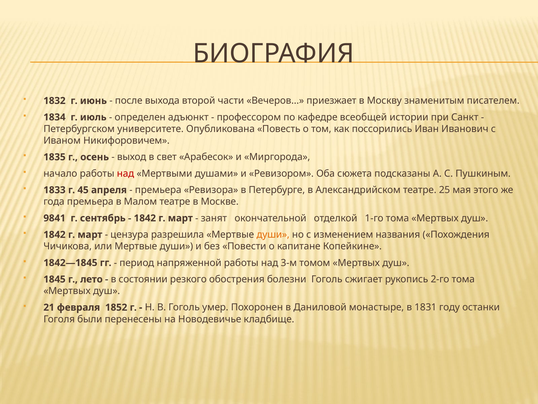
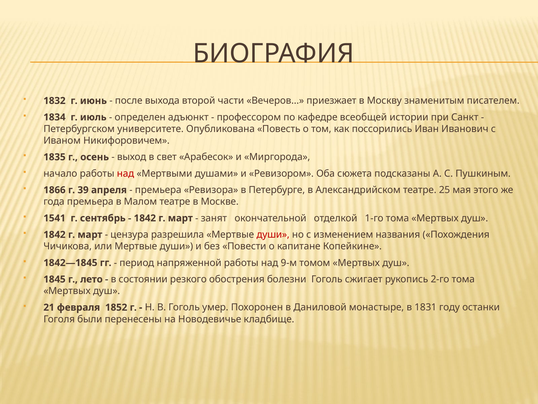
1833: 1833 -> 1866
45: 45 -> 39
9841: 9841 -> 1541
души at (273, 234) colour: orange -> red
3-м: 3-м -> 9-м
